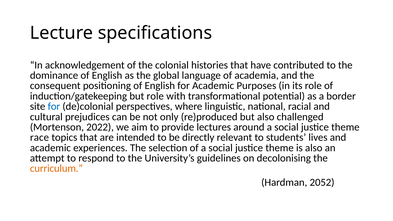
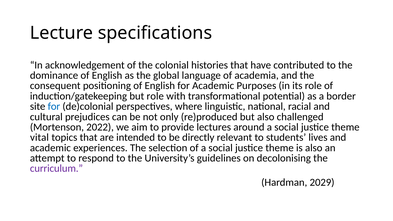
race: race -> vital
curriculum colour: orange -> purple
2052: 2052 -> 2029
